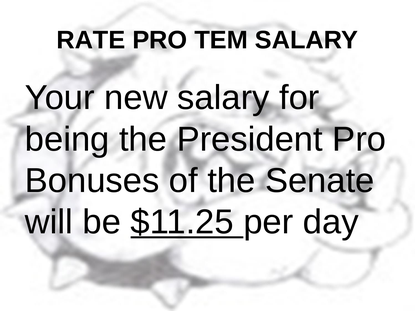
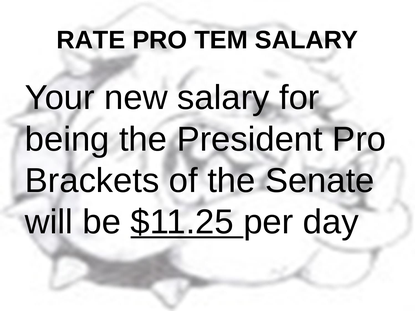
Bonuses: Bonuses -> Brackets
